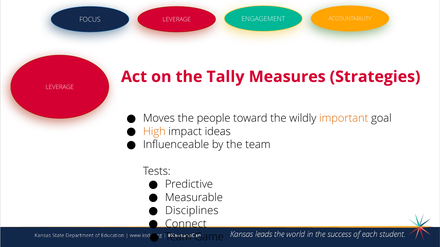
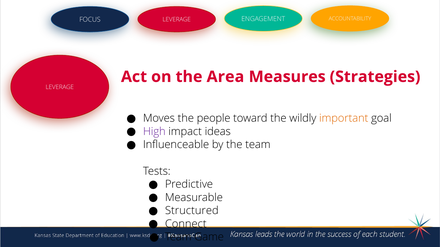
Tally: Tally -> Area
High colour: orange -> purple
Disciplines: Disciplines -> Structured
